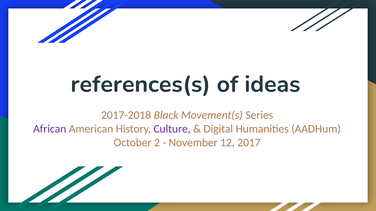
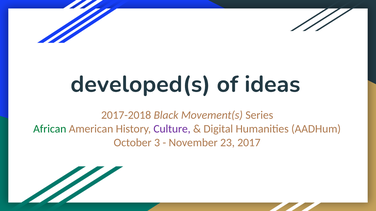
references(s: references(s -> developed(s
African colour: purple -> green
2: 2 -> 3
12: 12 -> 23
